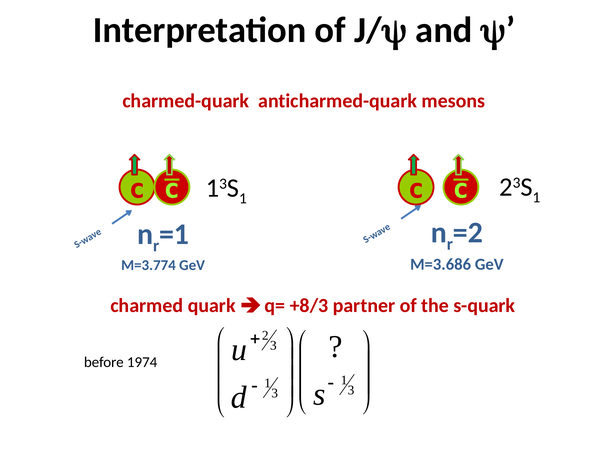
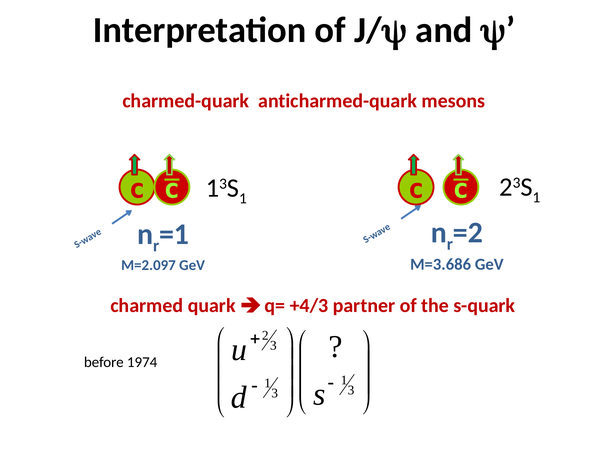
M=3.774: M=3.774 -> M=2.097
+8/3: +8/3 -> +4/3
